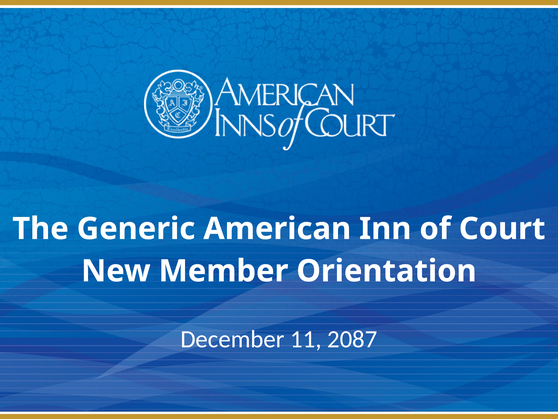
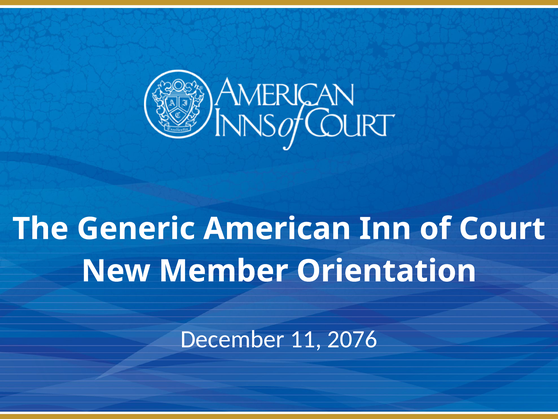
2087: 2087 -> 2076
